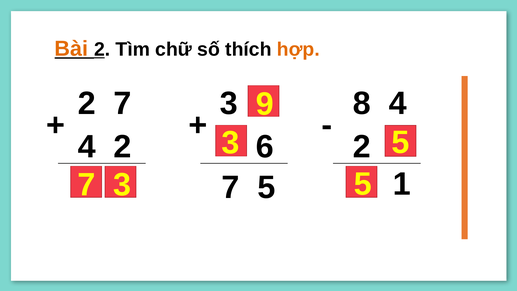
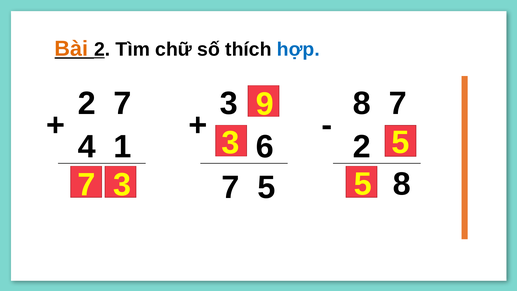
hợp colour: orange -> blue
8 4: 4 -> 7
2 at (123, 147): 2 -> 1
5 1: 1 -> 8
